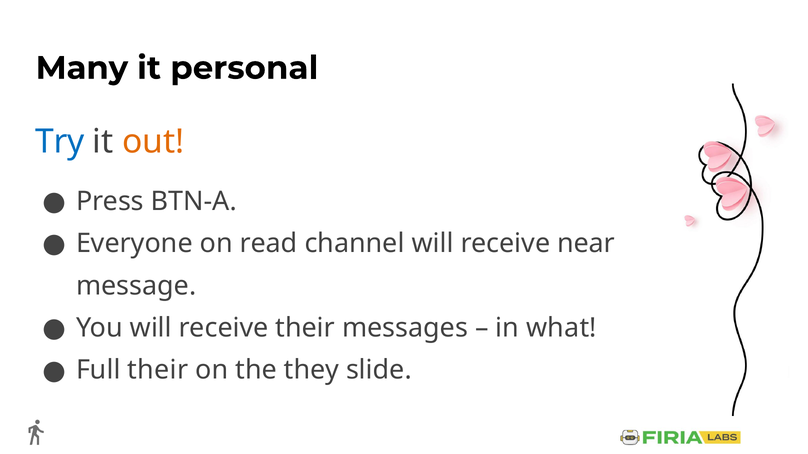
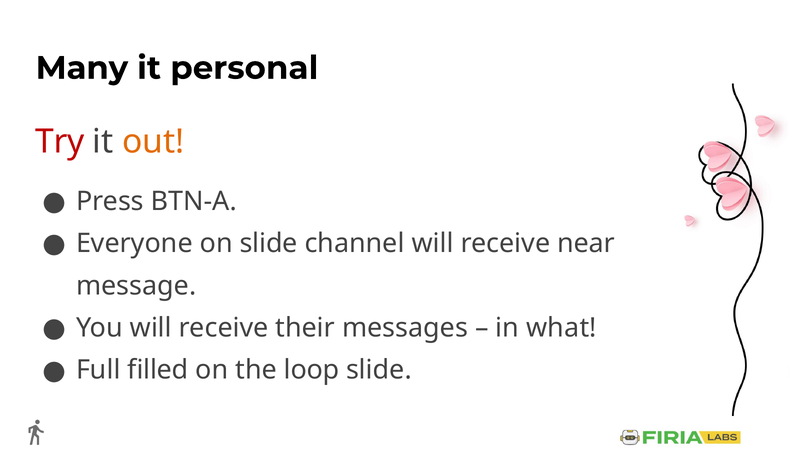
Try colour: blue -> red
on read: read -> slide
Full their: their -> filled
they: they -> loop
